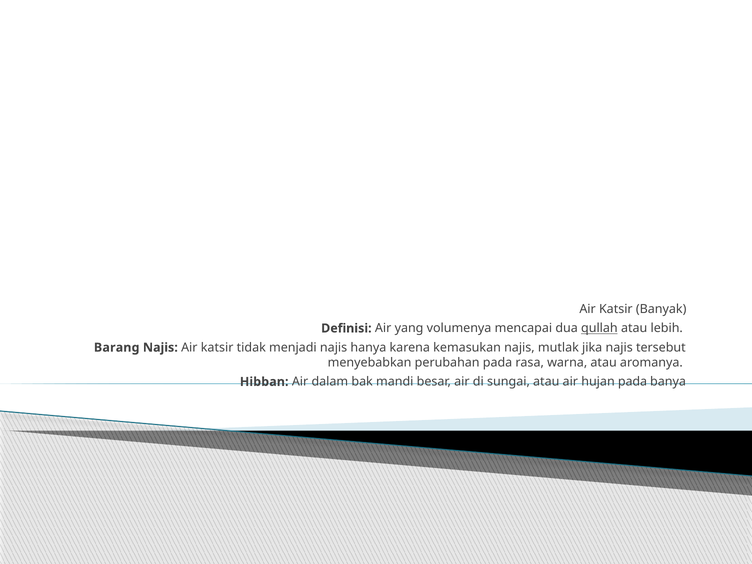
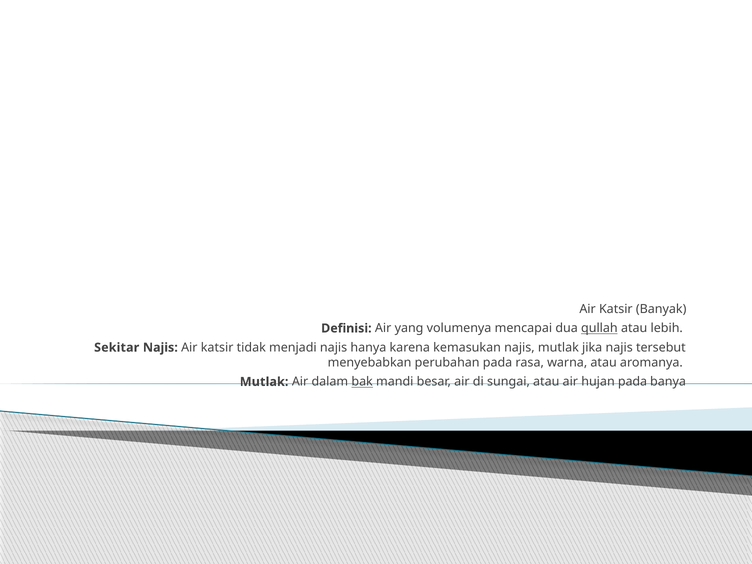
Barang: Barang -> Sekitar
Hibban at (264, 382): Hibban -> Mutlak
bak underline: none -> present
